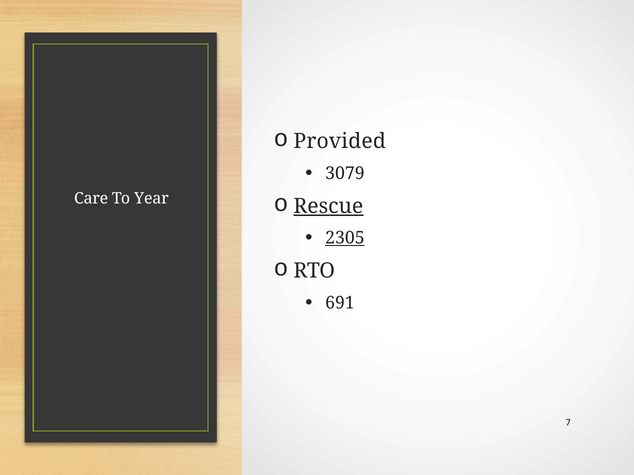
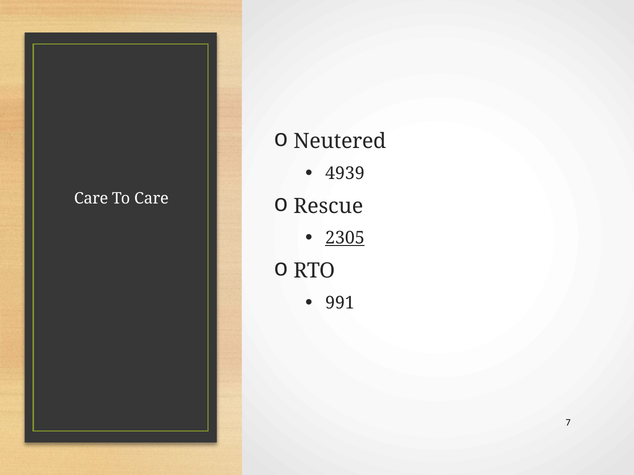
Provided: Provided -> Neutered
3079: 3079 -> 4939
To Year: Year -> Care
Rescue underline: present -> none
691: 691 -> 991
